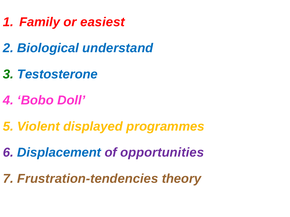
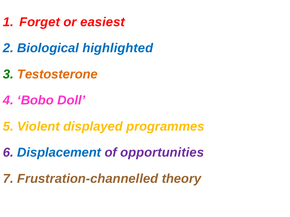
Family: Family -> Forget
understand: understand -> highlighted
Testosterone colour: blue -> orange
Frustration-tendencies: Frustration-tendencies -> Frustration-channelled
